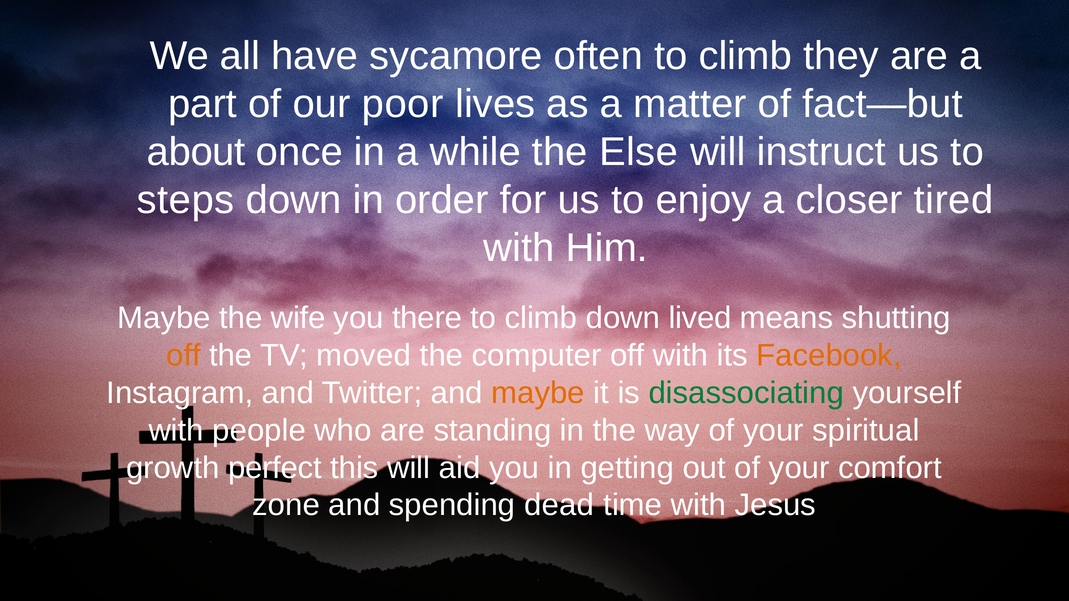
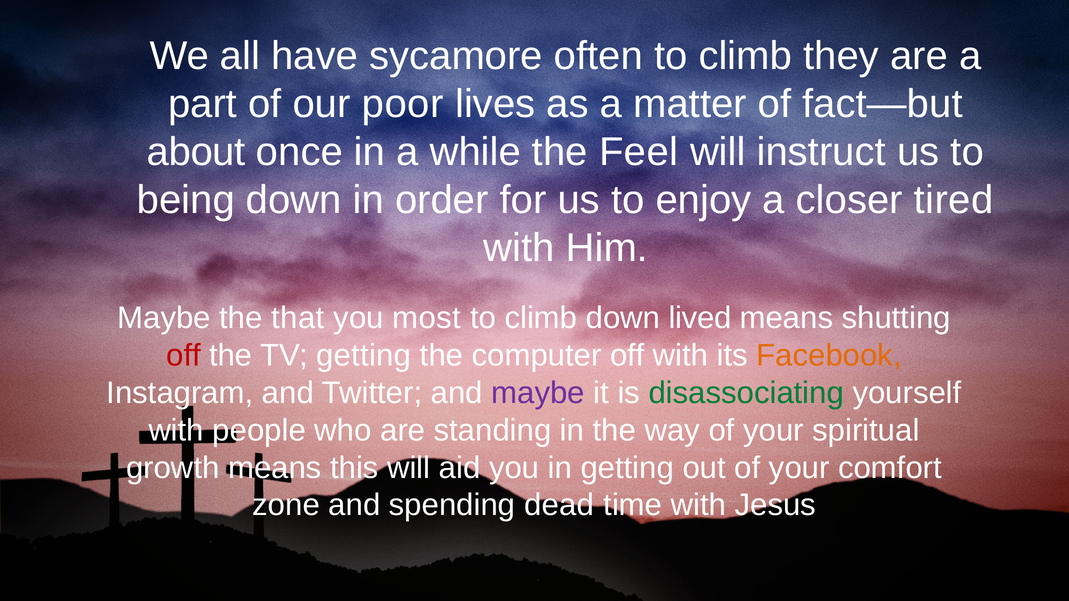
Else: Else -> Feel
steps: steps -> being
wife: wife -> that
there: there -> most
off at (184, 356) colour: orange -> red
TV moved: moved -> getting
maybe at (538, 393) colour: orange -> purple
growth perfect: perfect -> means
